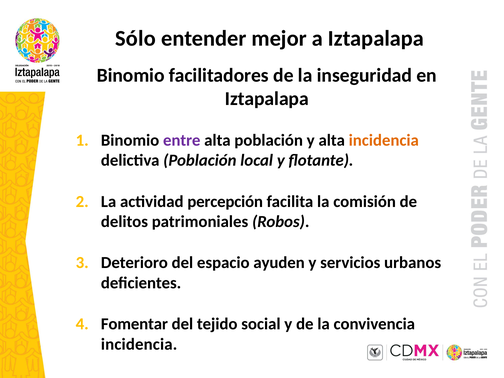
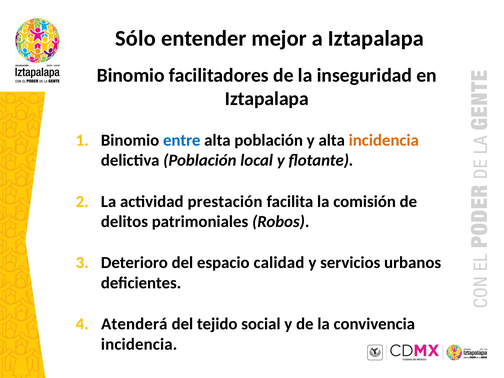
entre colour: purple -> blue
percepción: percepción -> prestación
ayuden: ayuden -> calidad
Fomentar: Fomentar -> Atenderá
